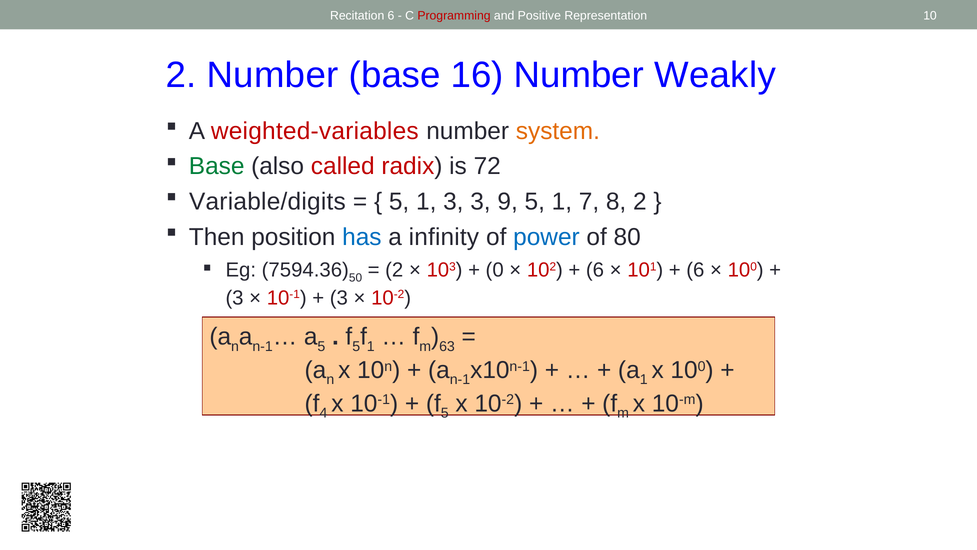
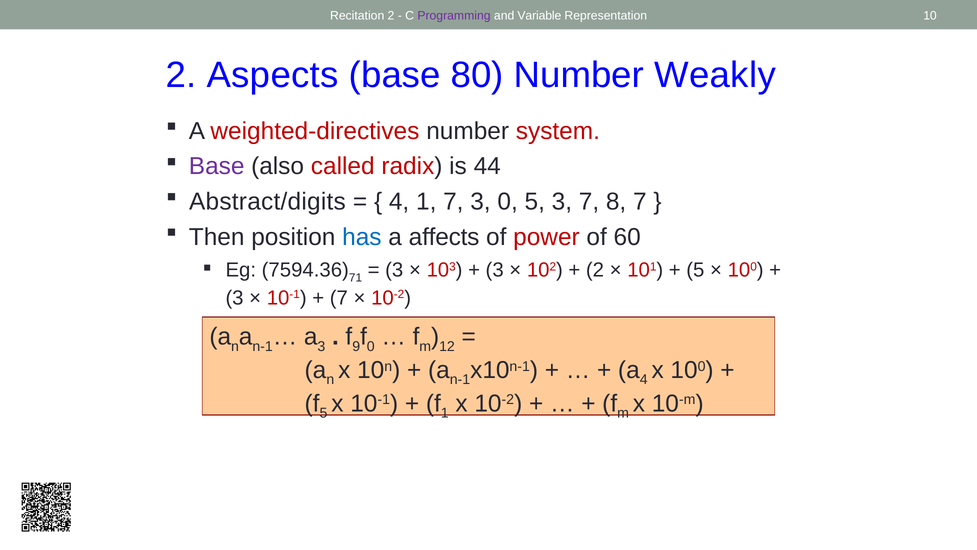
Recitation 6: 6 -> 2
Programming colour: red -> purple
Positive: Positive -> Variable
2 Number: Number -> Aspects
16: 16 -> 80
weighted-variables: weighted-variables -> weighted-directives
system colour: orange -> red
Base at (217, 166) colour: green -> purple
72: 72 -> 44
Variable/digits: Variable/digits -> Abstract/digits
5 at (399, 202): 5 -> 4
1 3: 3 -> 7
3 9: 9 -> 0
1 at (562, 202): 1 -> 3
8 2: 2 -> 7
infinity: infinity -> affects
power colour: blue -> red
80: 80 -> 60
50: 50 -> 71
2 at (394, 270): 2 -> 3
0 at (495, 270): 0 -> 3
6 at (595, 270): 6 -> 2
6 at (695, 270): 6 -> 5
3 at (339, 298): 3 -> 7
a 5: 5 -> 3
5 at (356, 346): 5 -> 9
1 at (371, 346): 1 -> 0
63: 63 -> 12
a 1: 1 -> 4
4 at (324, 413): 4 -> 5
5 at (445, 413): 5 -> 1
